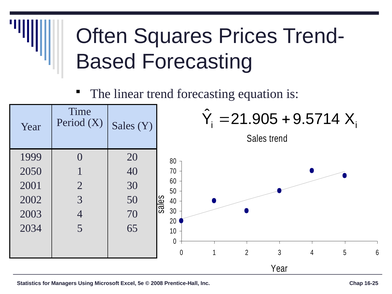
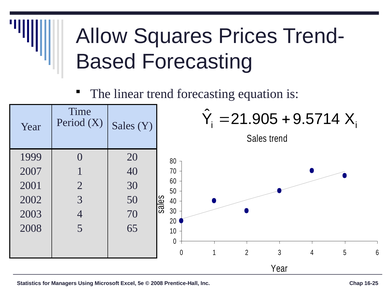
Often: Often -> Allow
2050: 2050 -> 2007
2034 at (31, 228): 2034 -> 2008
